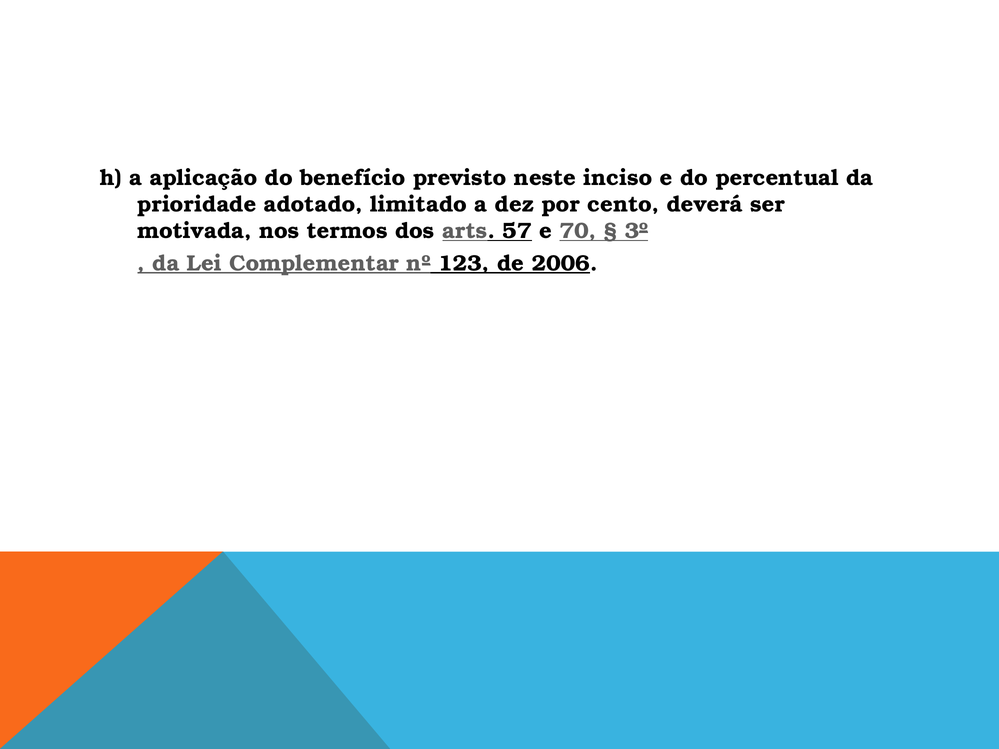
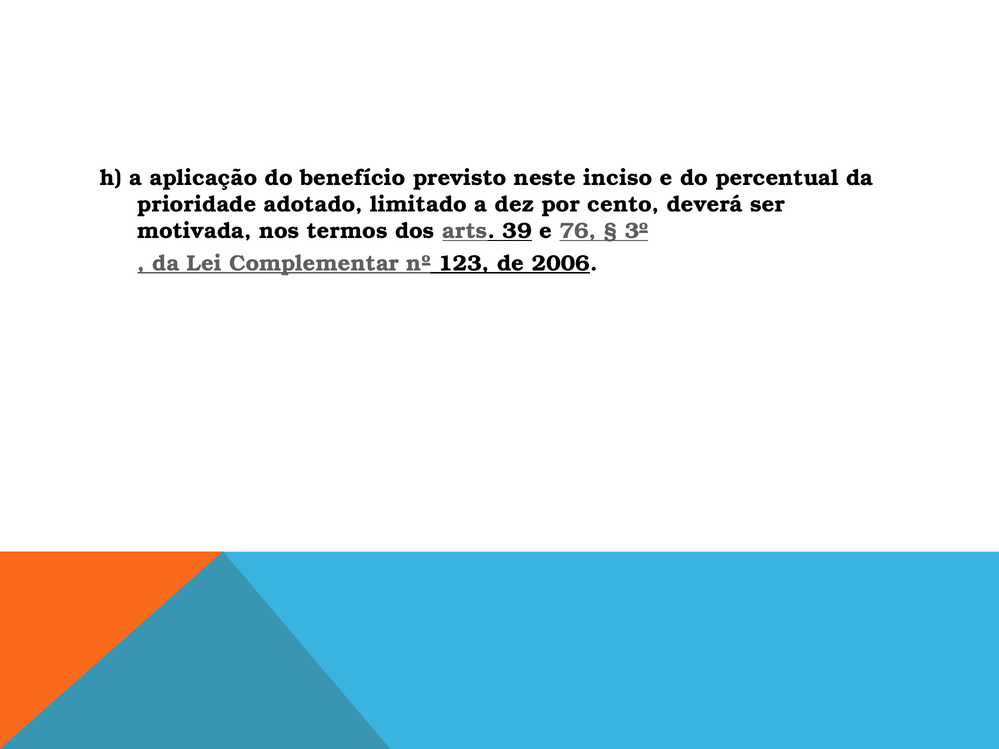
57: 57 -> 39
70: 70 -> 76
